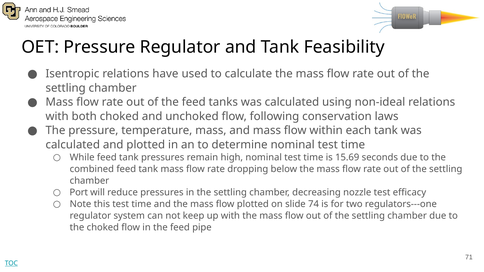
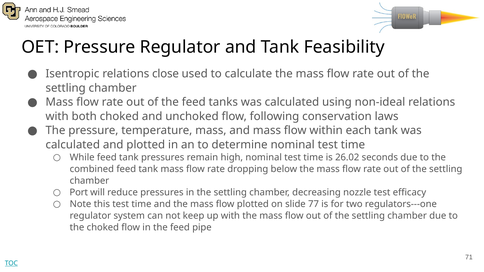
have: have -> close
15.69: 15.69 -> 26.02
74: 74 -> 77
